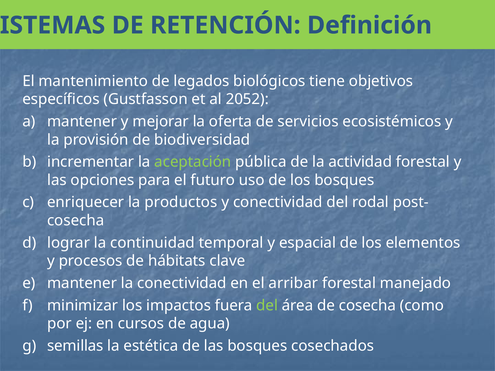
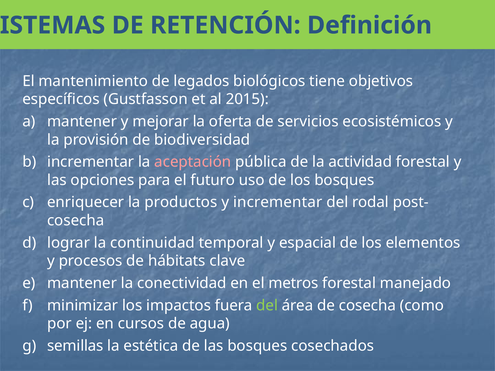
2052: 2052 -> 2015
aceptación colour: light green -> pink
y conectividad: conectividad -> incrementar
arribar: arribar -> metros
